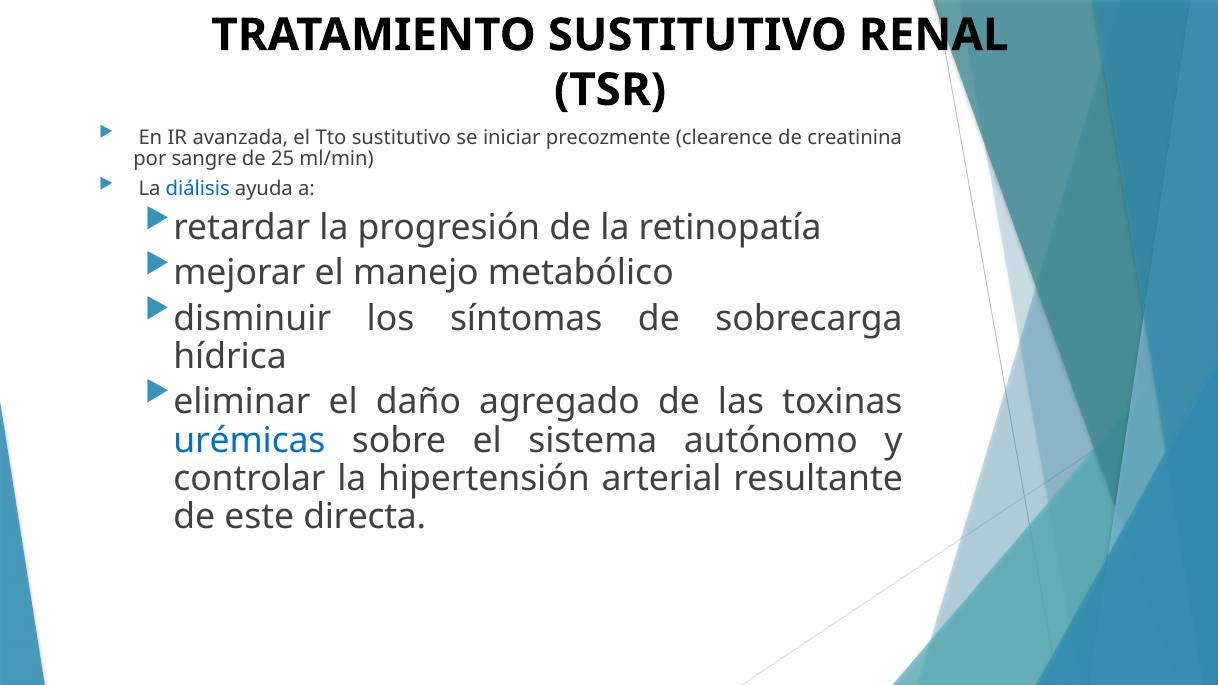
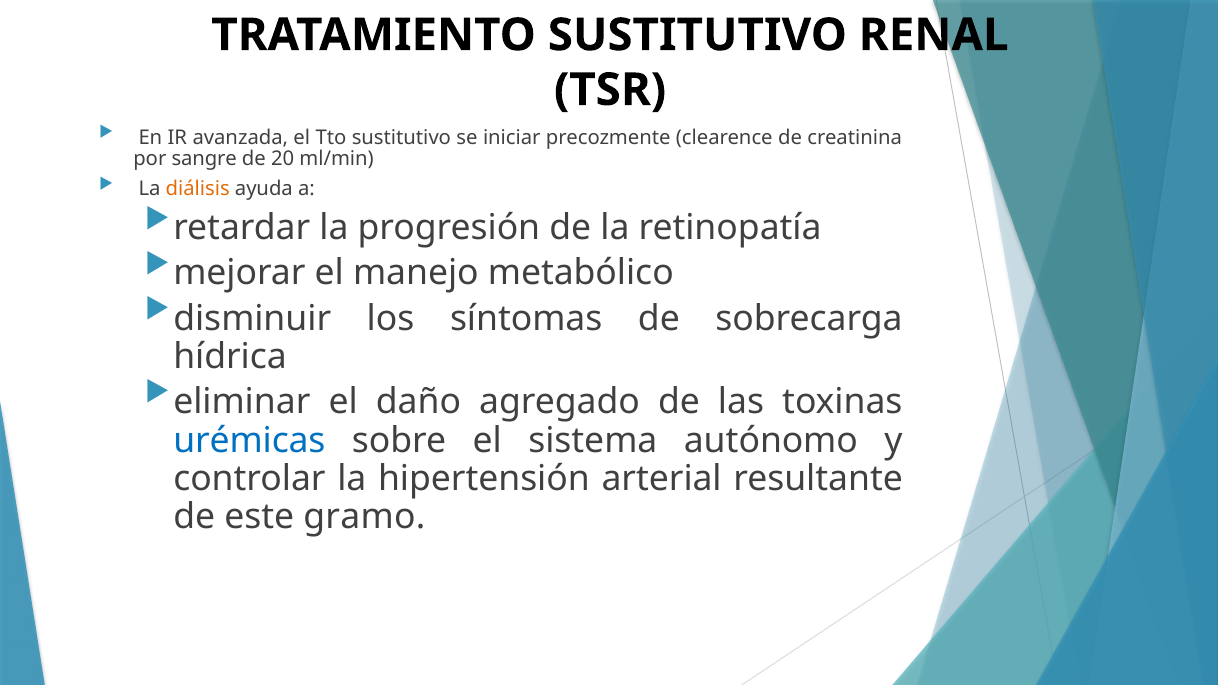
25: 25 -> 20
diálisis colour: blue -> orange
directa: directa -> gramo
